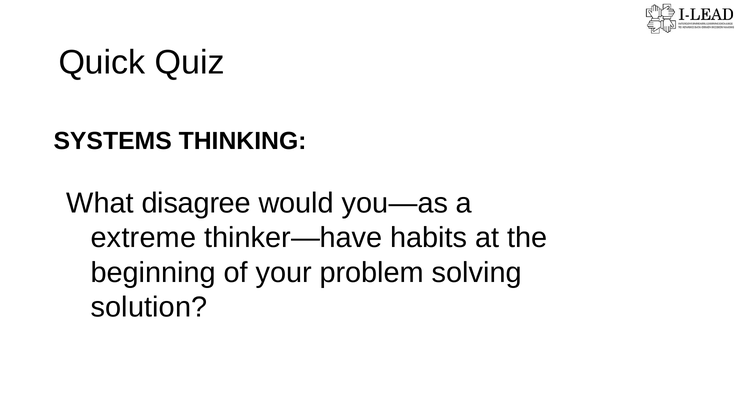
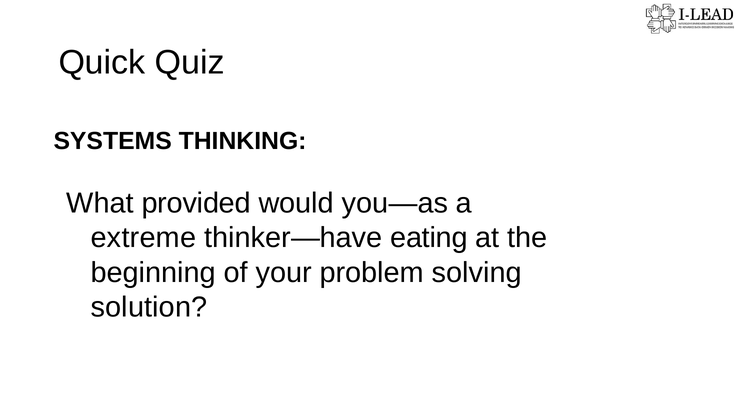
disagree: disagree -> provided
habits: habits -> eating
